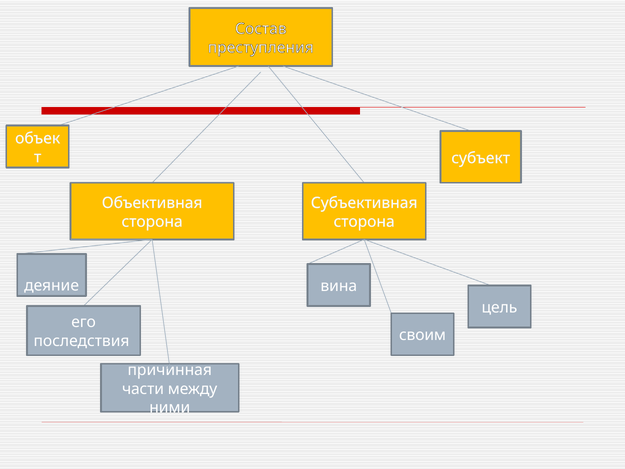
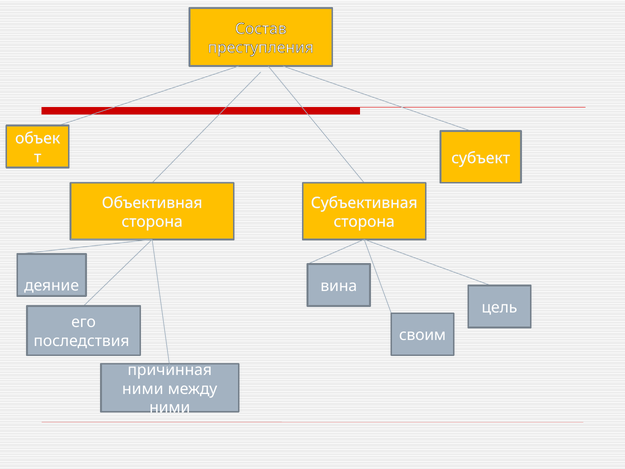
части at (143, 389): части -> ними
